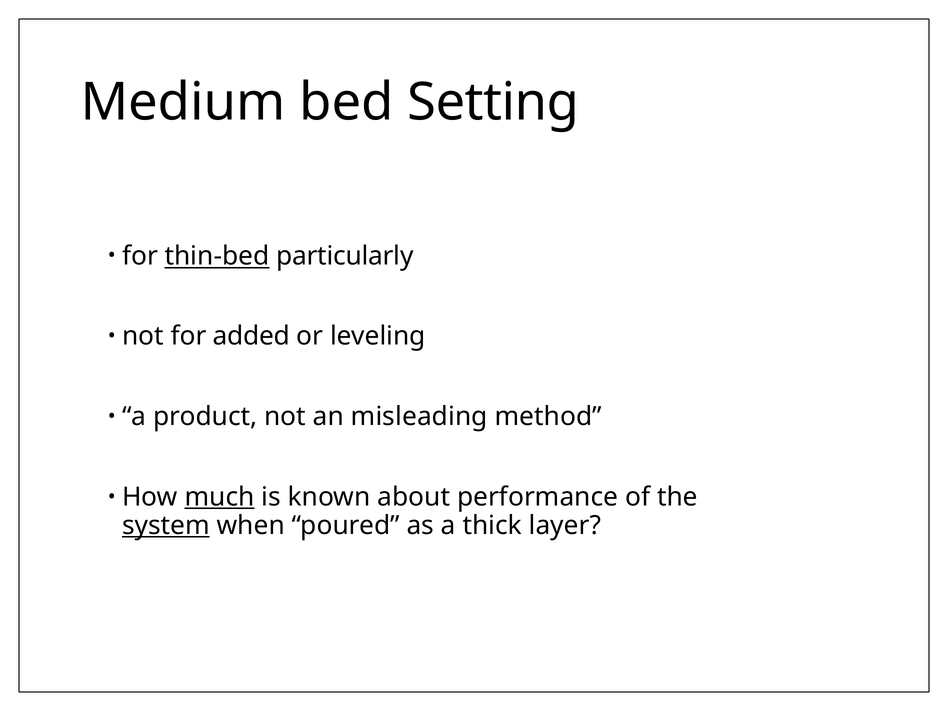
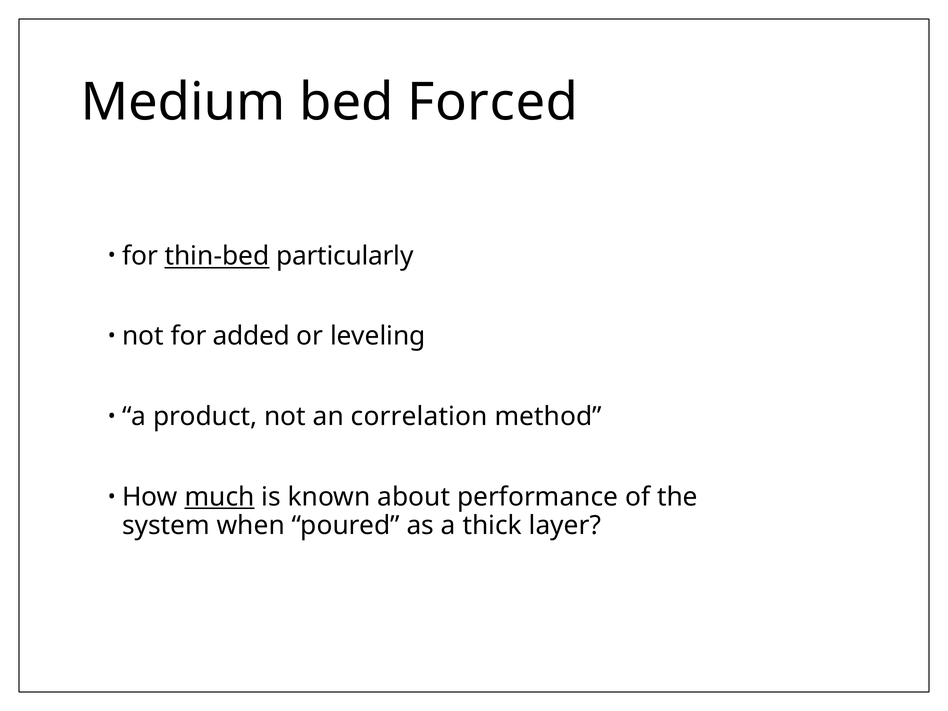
Setting: Setting -> Forced
misleading: misleading -> correlation
system underline: present -> none
